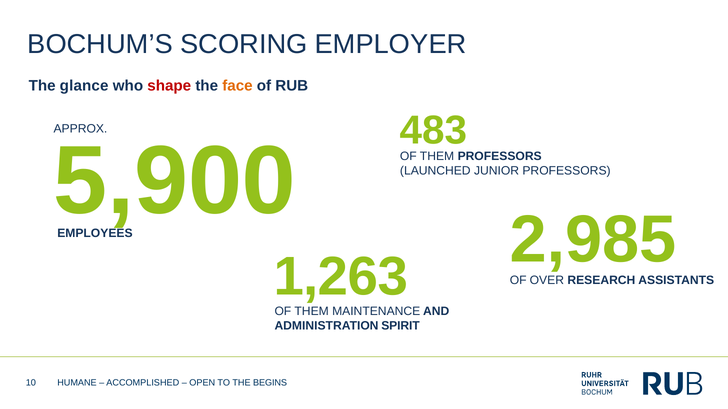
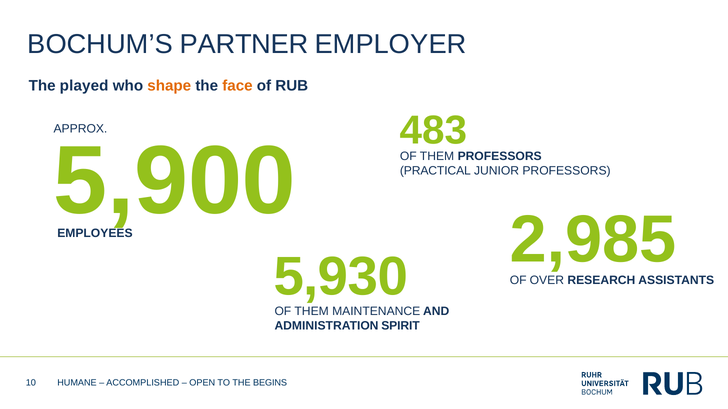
SCORING: SCORING -> PARTNER
glance: glance -> played
shape colour: red -> orange
LAUNCHED: LAUNCHED -> PRACTICAL
1,263: 1,263 -> 5,930
